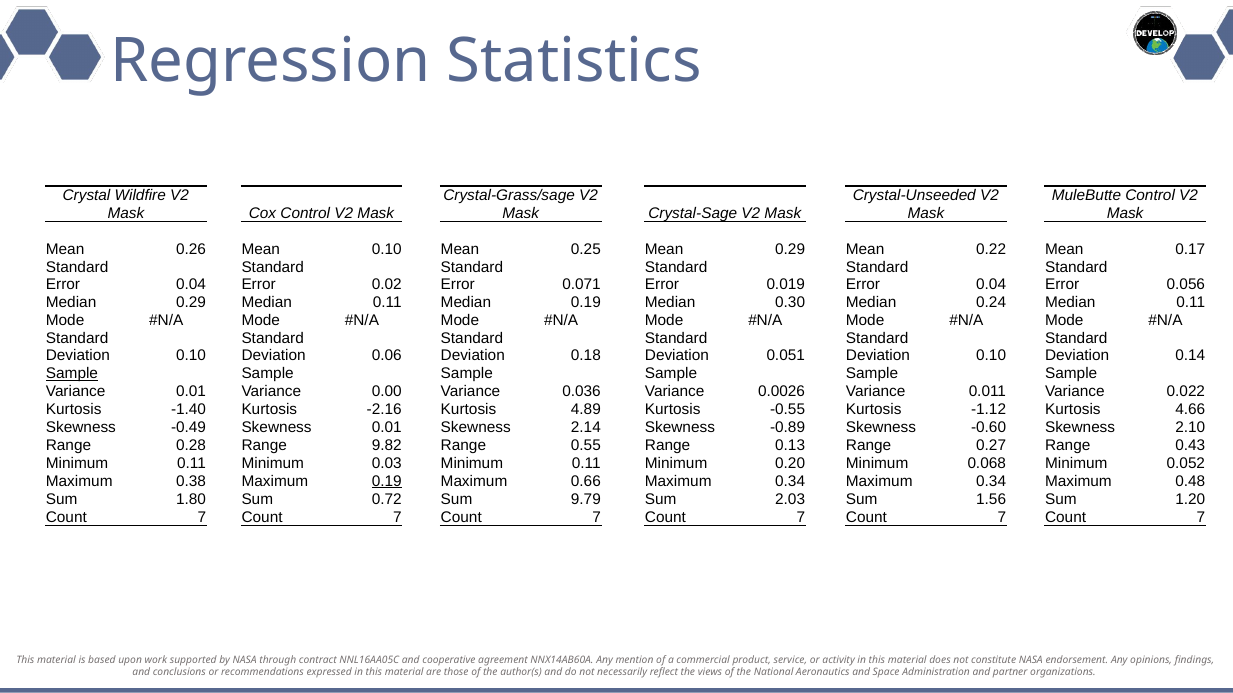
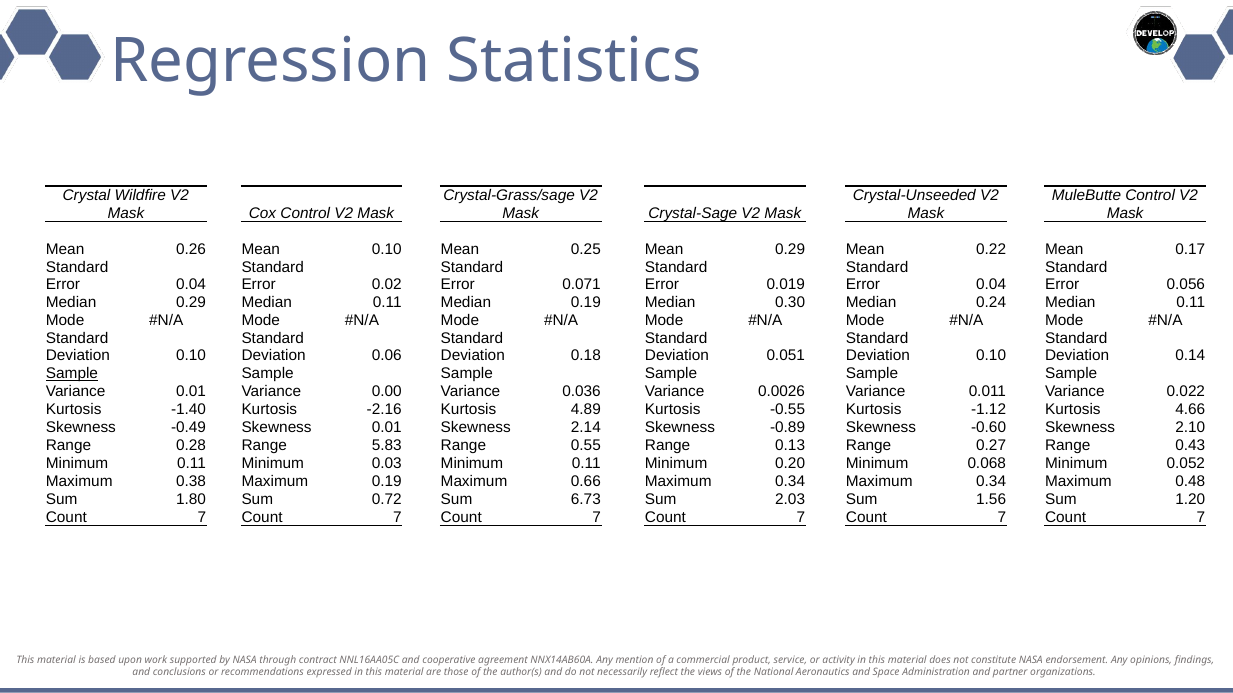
9.82: 9.82 -> 5.83
0.19 at (387, 482) underline: present -> none
9.79: 9.79 -> 6.73
